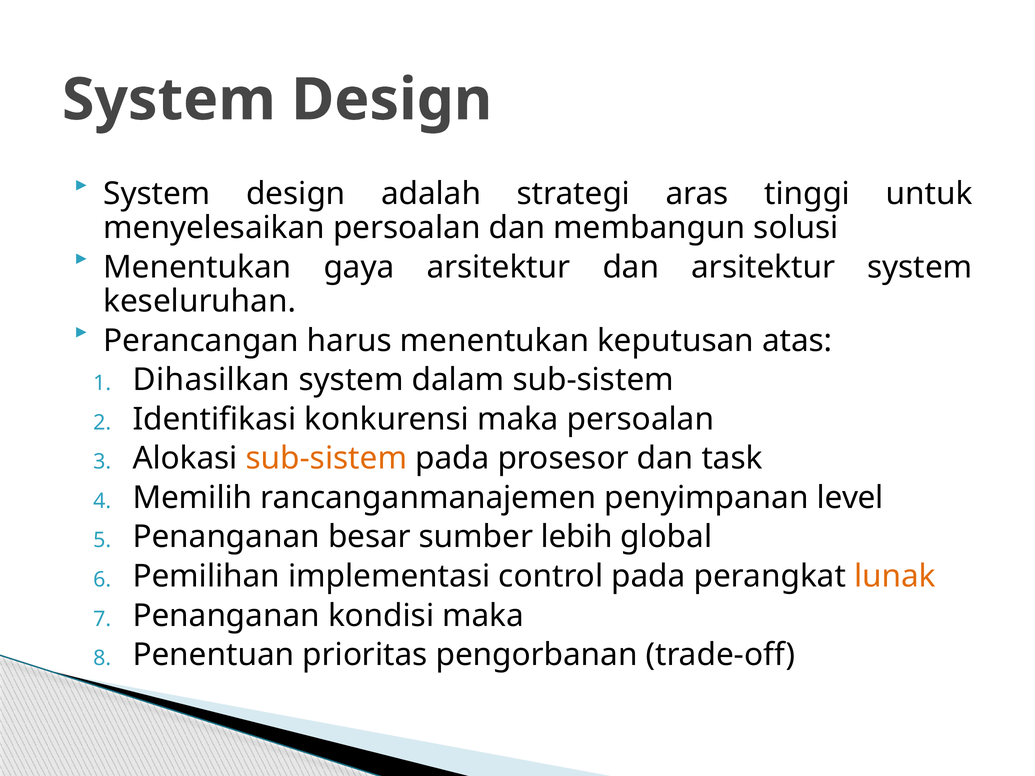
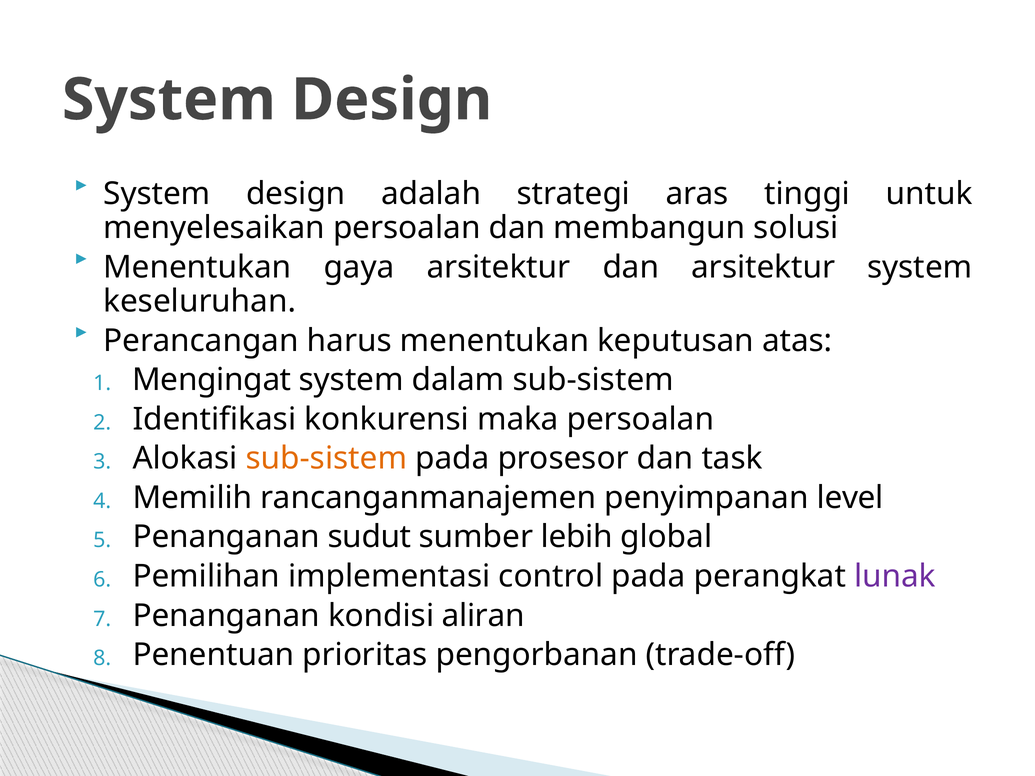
Dihasilkan: Dihasilkan -> Mengingat
besar: besar -> sudut
lunak colour: orange -> purple
kondisi maka: maka -> aliran
